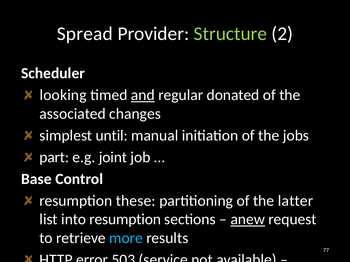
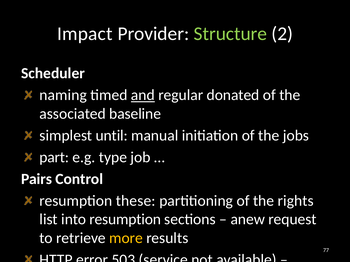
Spread: Spread -> Impact
looking: looking -> naming
changes: changes -> baseline
joint: joint -> type
Base: Base -> Pairs
latter: latter -> rights
anew underline: present -> none
more colour: light blue -> yellow
